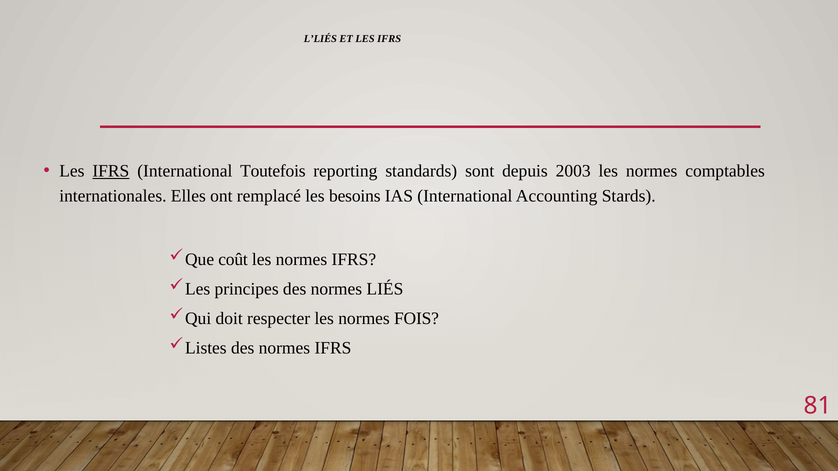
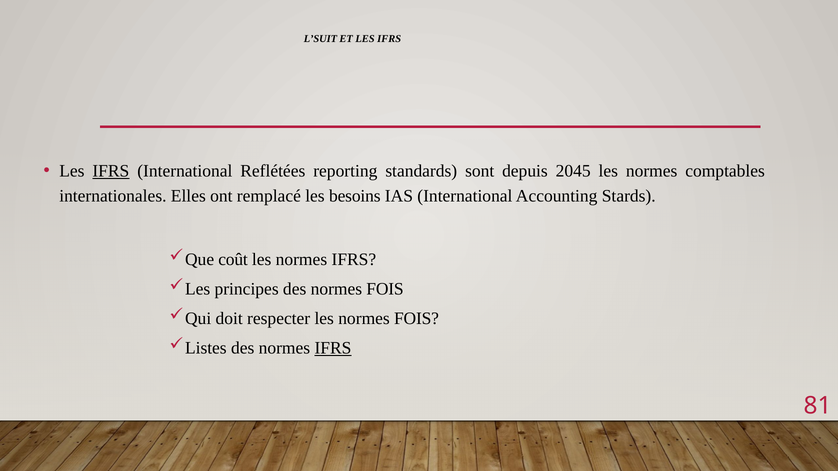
L’LIÉS: L’LIÉS -> L’SUIT
Toutefois: Toutefois -> Reflétées
2003: 2003 -> 2045
des normes LIÉS: LIÉS -> FOIS
IFRS at (333, 348) underline: none -> present
